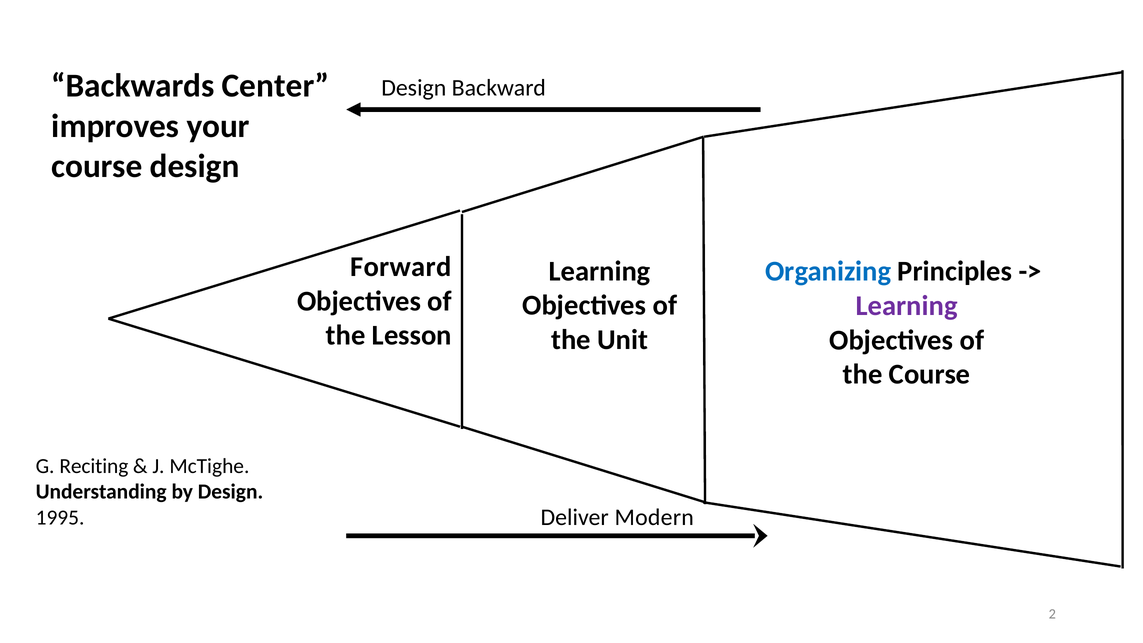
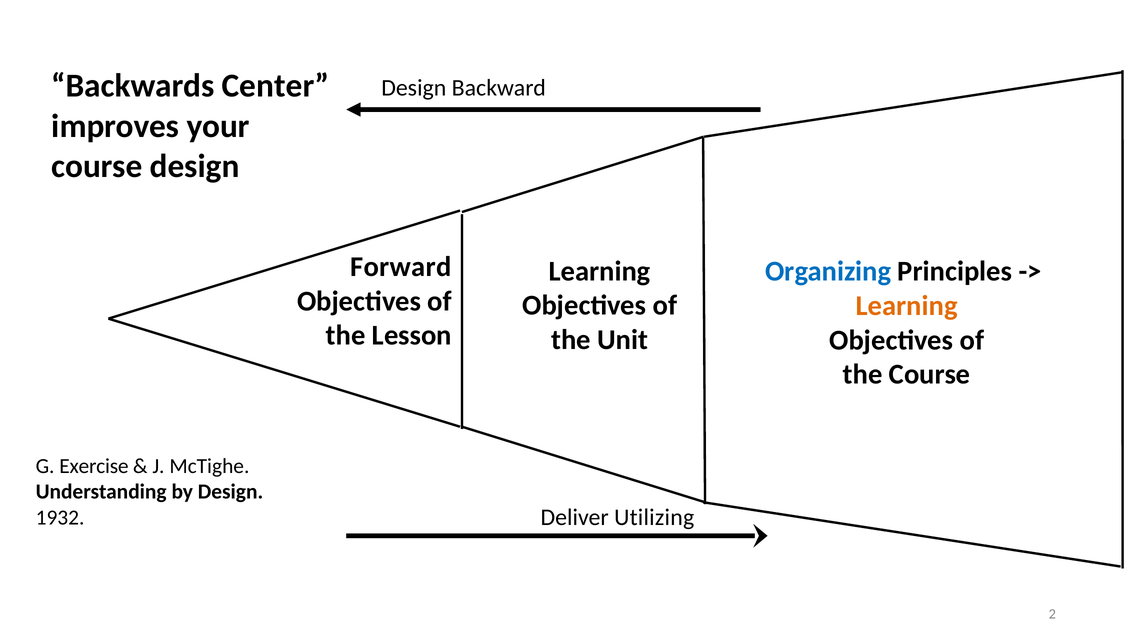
Learning at (907, 306) colour: purple -> orange
Reciting: Reciting -> Exercise
Modern: Modern -> Utilizing
1995: 1995 -> 1932
